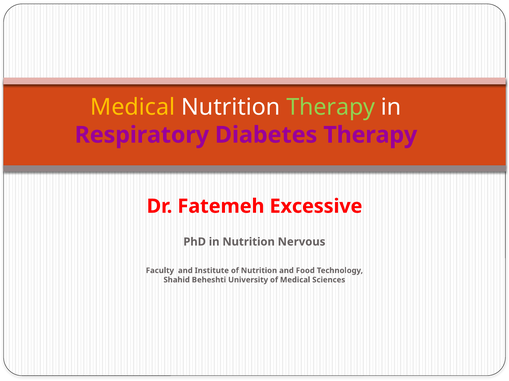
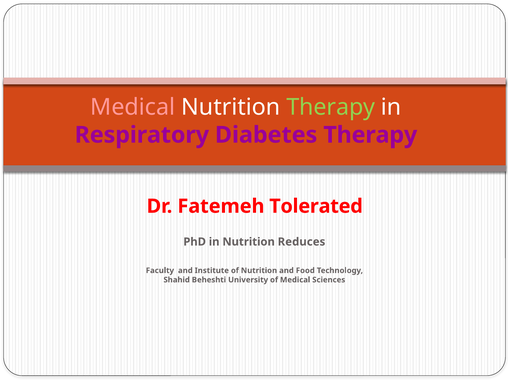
Medical at (133, 107) colour: yellow -> pink
Excessive: Excessive -> Tolerated
Nervous: Nervous -> Reduces
